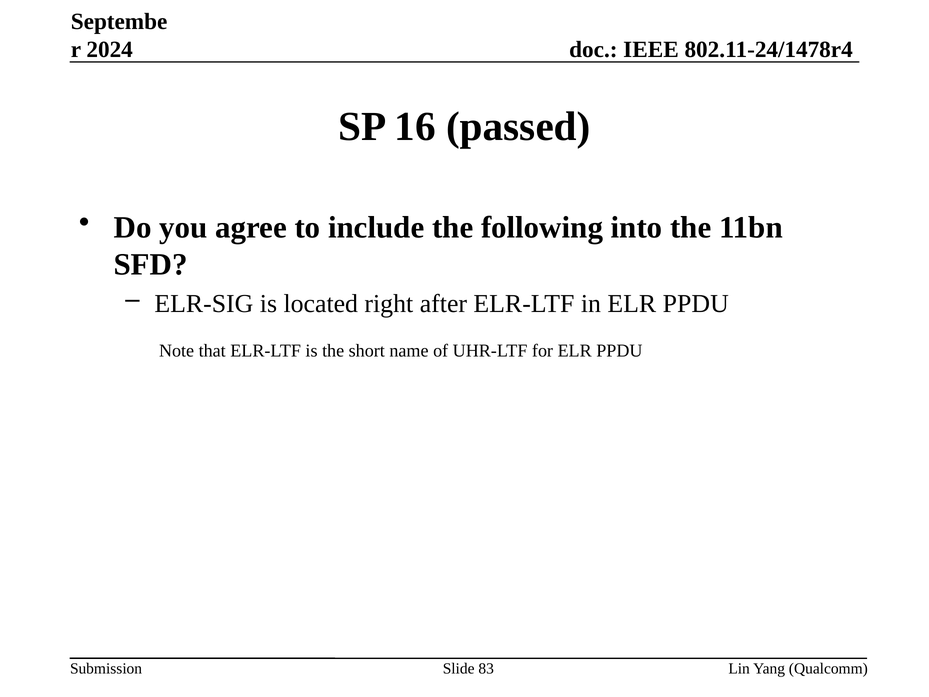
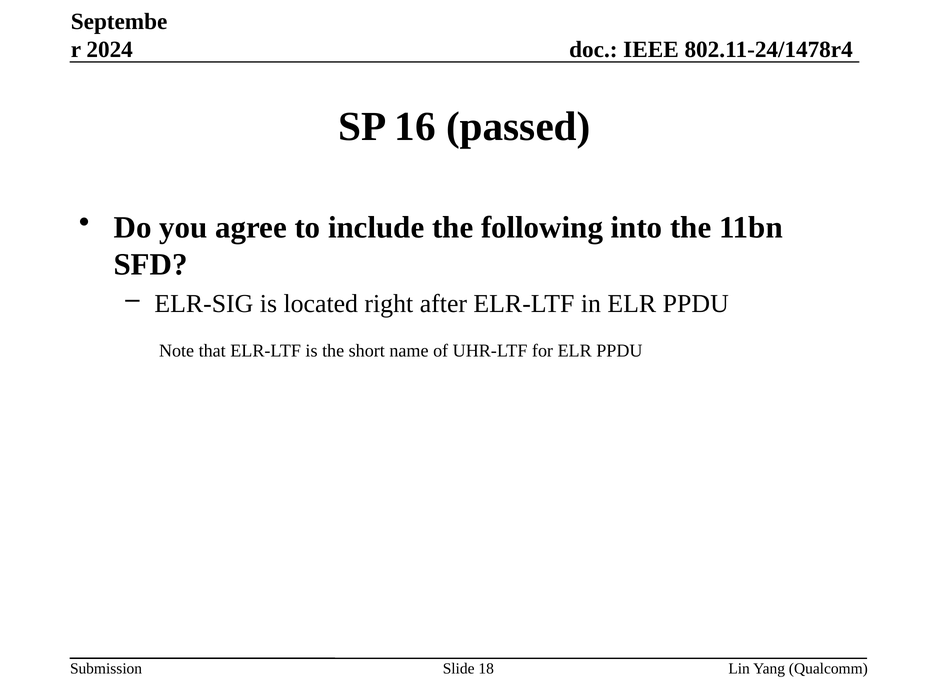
83: 83 -> 18
